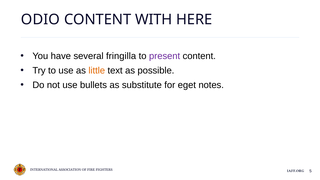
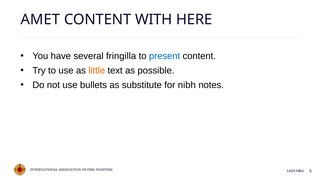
ODIO: ODIO -> AMET
present colour: purple -> blue
eget: eget -> nibh
